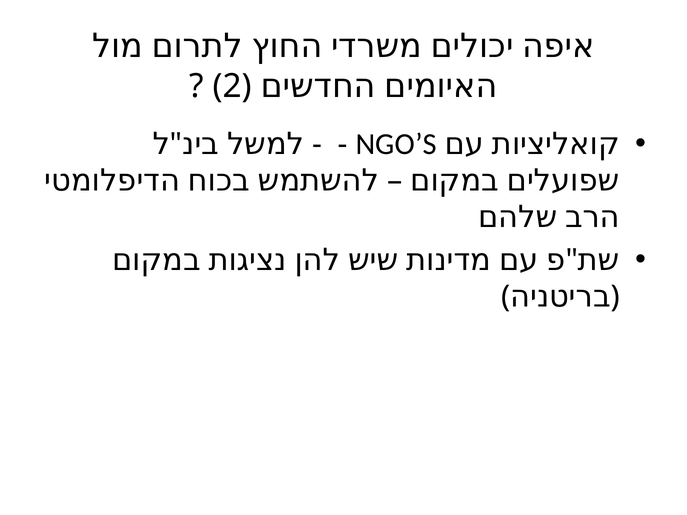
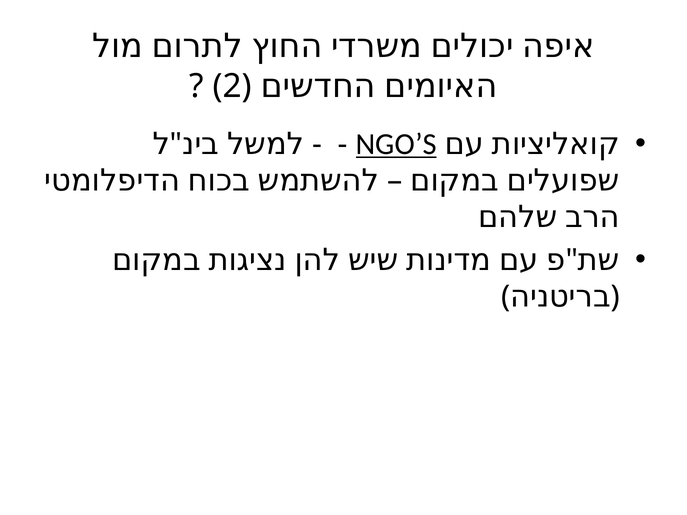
NGO’S underline: none -> present
